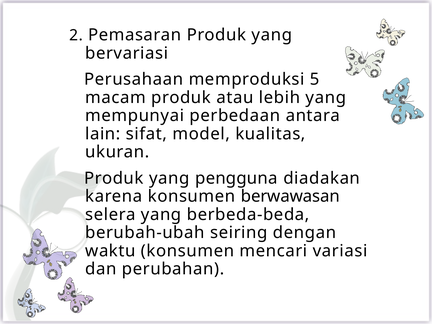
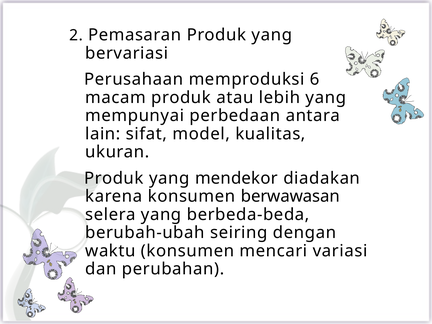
5: 5 -> 6
pengguna: pengguna -> mendekor
